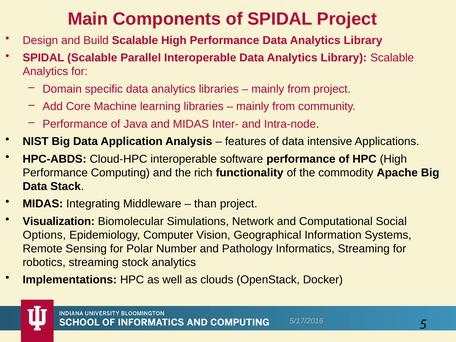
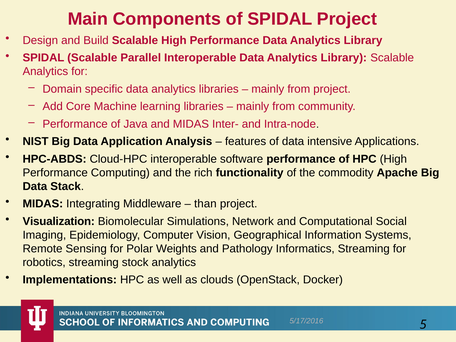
Options: Options -> Imaging
Number: Number -> Weights
